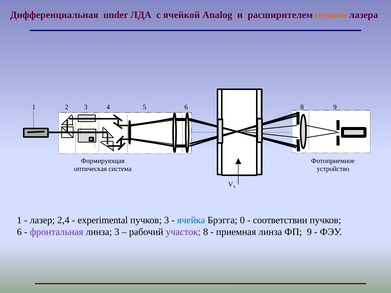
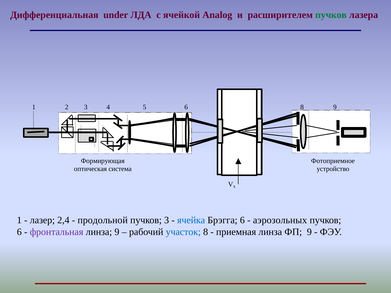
пучков at (331, 15) colour: orange -> green
experimental: experimental -> продольной
Брэгга 0: 0 -> 6
соответствии: соответствии -> аэрозольных
линза 3: 3 -> 9
участок colour: purple -> blue
